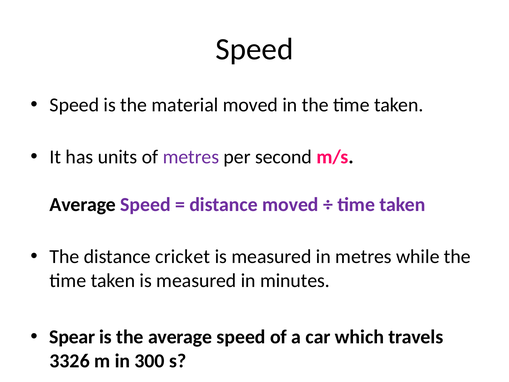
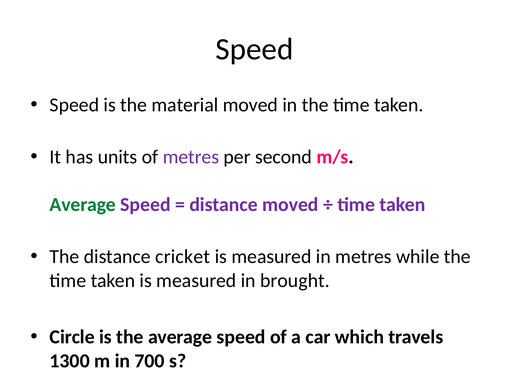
Average at (83, 204) colour: black -> green
minutes: minutes -> brought
Spear: Spear -> Circle
3326: 3326 -> 1300
300: 300 -> 700
